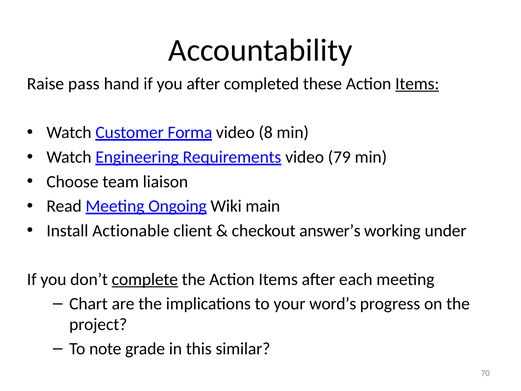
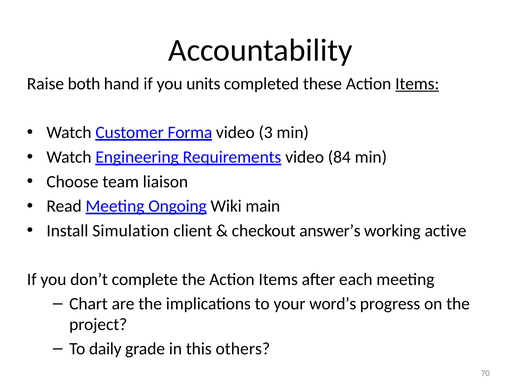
pass: pass -> both
you after: after -> units
8: 8 -> 3
79: 79 -> 84
Actionable: Actionable -> Simulation
under: under -> active
complete underline: present -> none
note: note -> daily
similar: similar -> others
